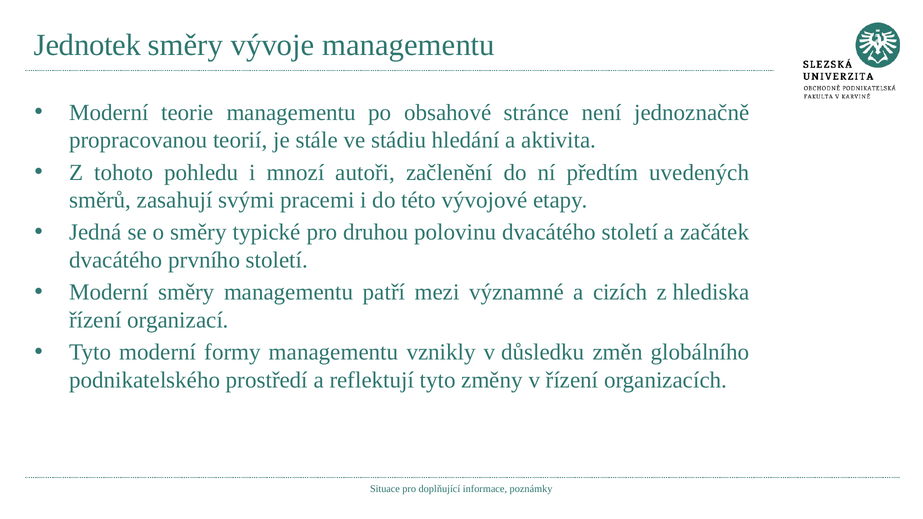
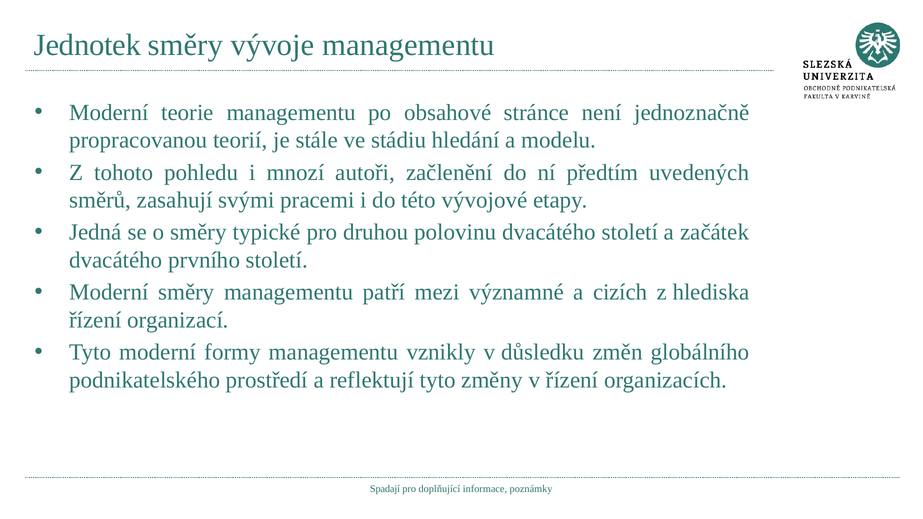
aktivita: aktivita -> modelu
Situace: Situace -> Spadají
